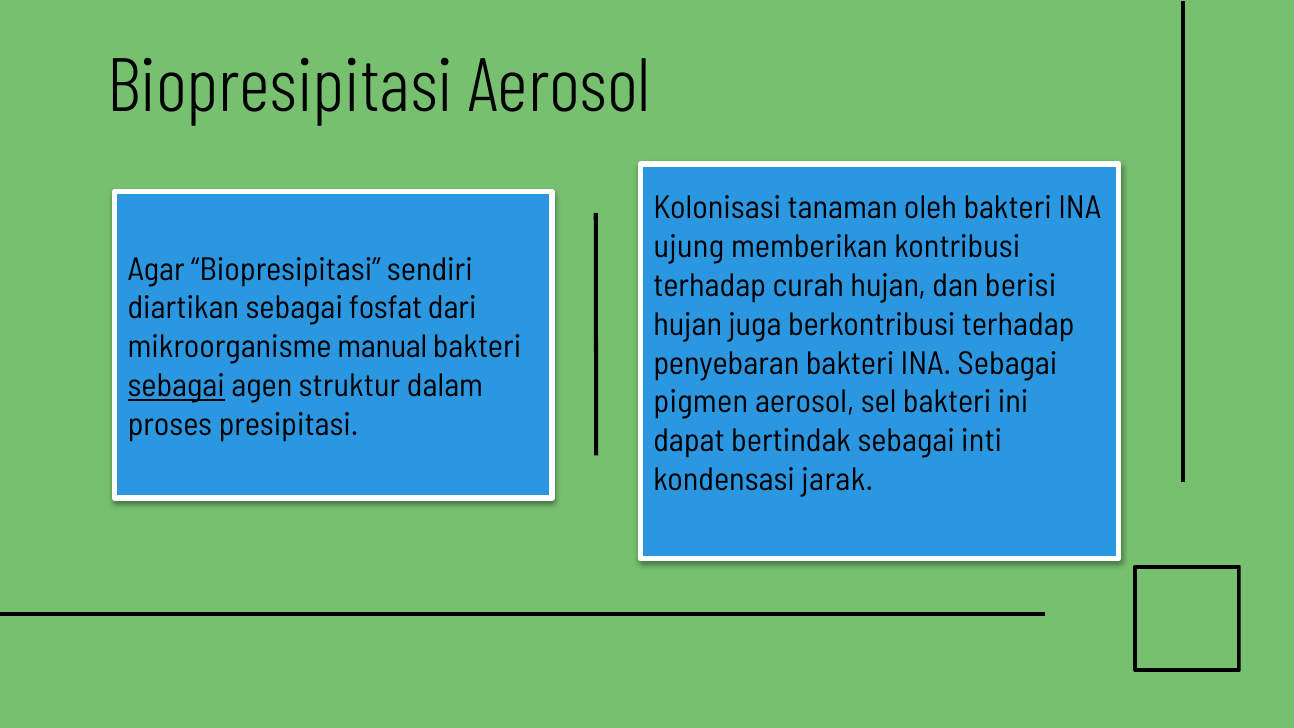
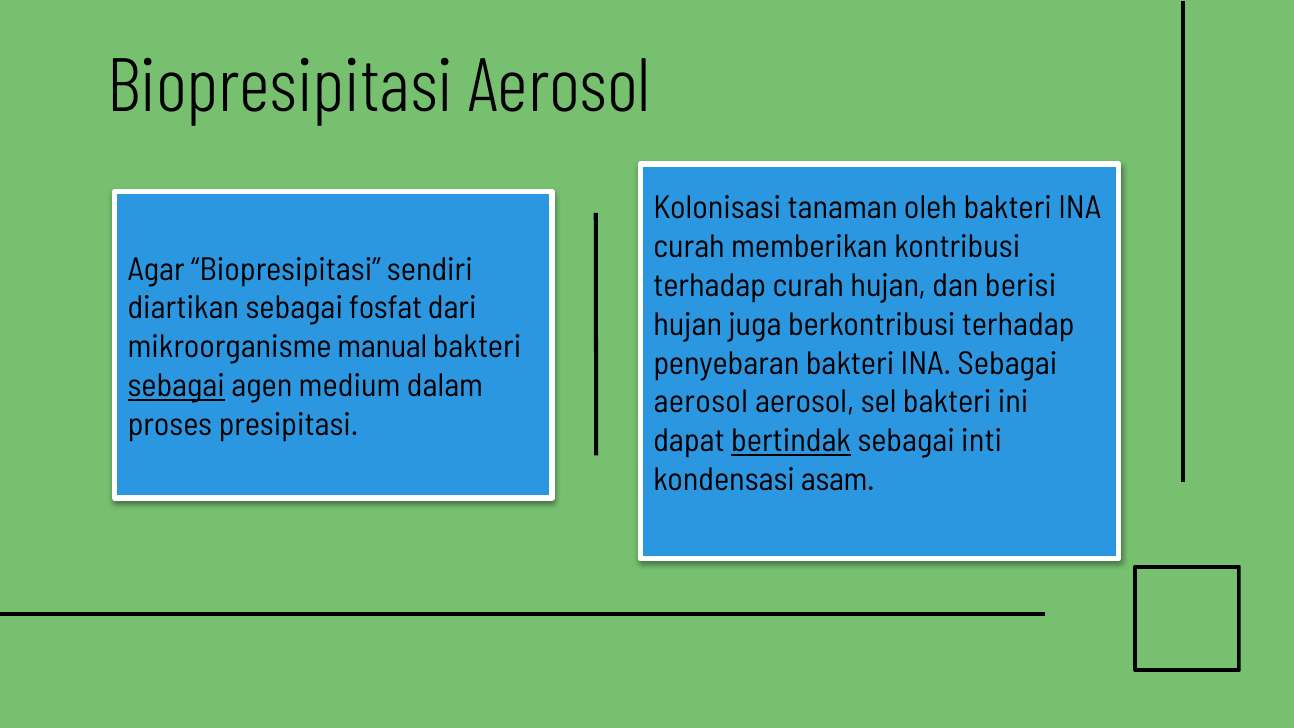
ujung at (689, 247): ujung -> curah
struktur: struktur -> medium
pigmen at (701, 402): pigmen -> aerosol
bertindak underline: none -> present
jarak: jarak -> asam
